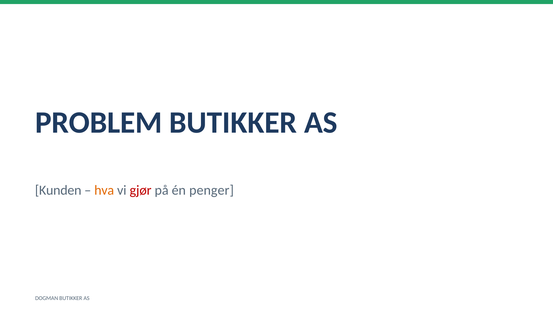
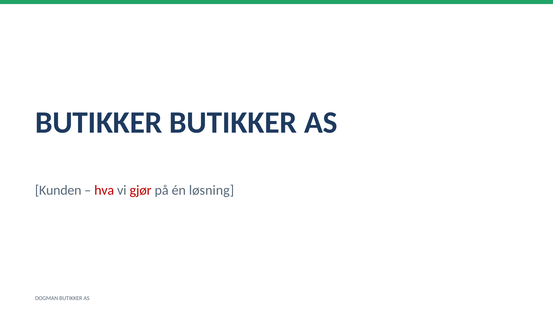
PROBLEM at (99, 123): PROBLEM -> BUTIKKER
hva colour: orange -> red
penger: penger -> løsning
